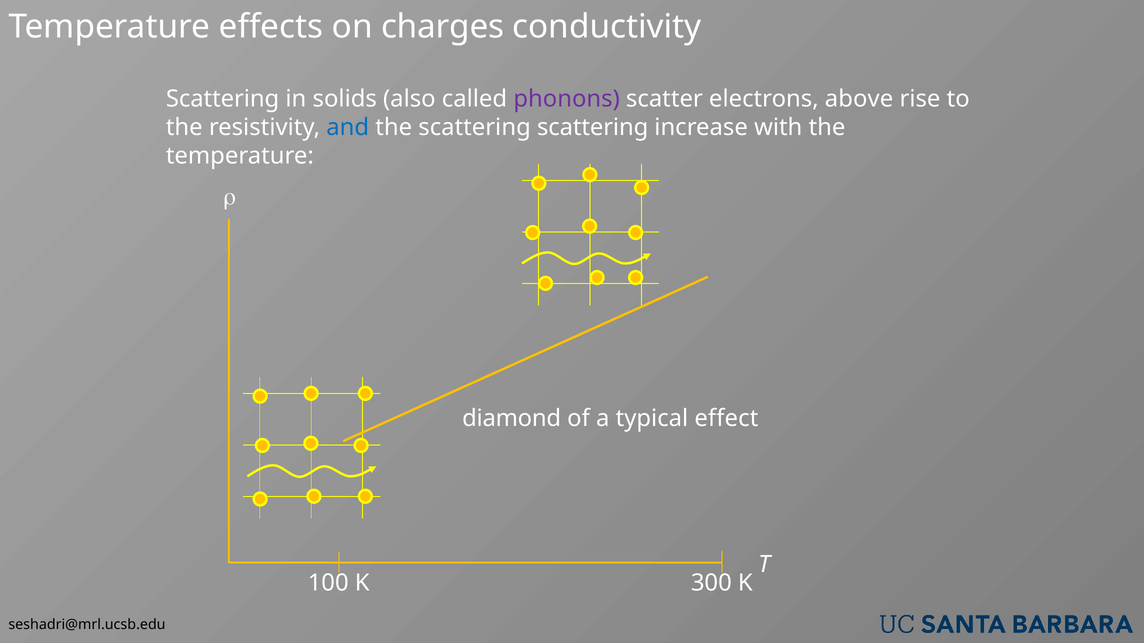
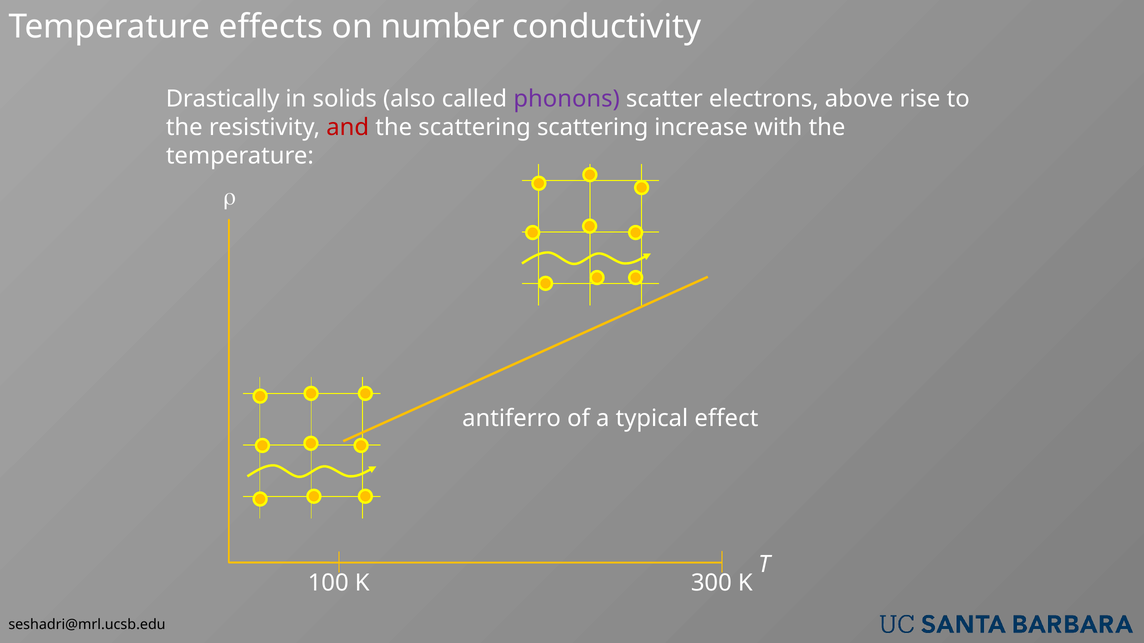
charges: charges -> number
Scattering at (223, 99): Scattering -> Drastically
and colour: blue -> red
diamond: diamond -> antiferro
